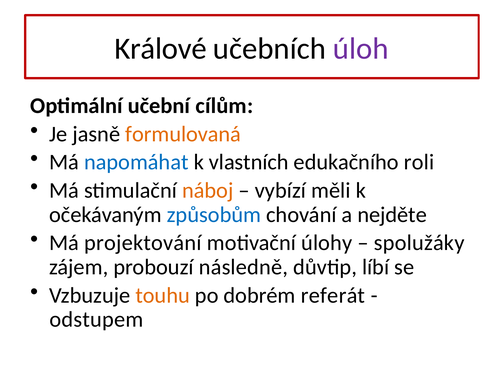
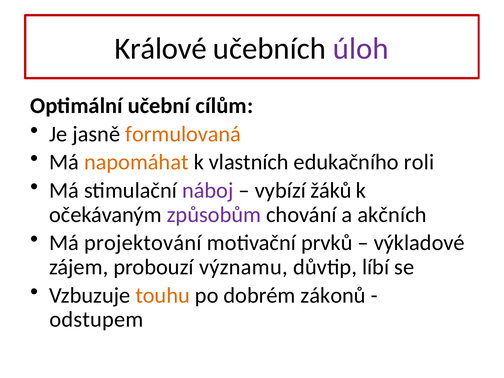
napomáhat colour: blue -> orange
náboj colour: orange -> purple
měli: měli -> žáků
způsobům colour: blue -> purple
nejděte: nejděte -> akčních
úlohy: úlohy -> prvků
spolužáky: spolužáky -> výkladové
následně: následně -> významu
referát: referát -> zákonů
